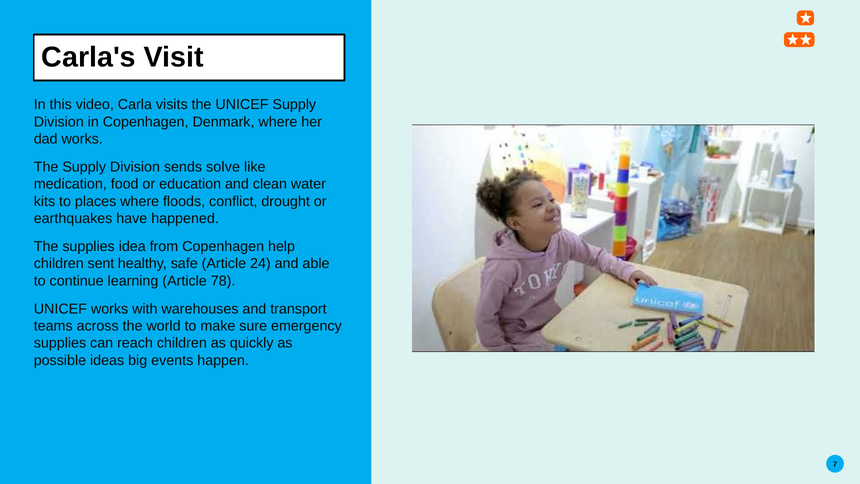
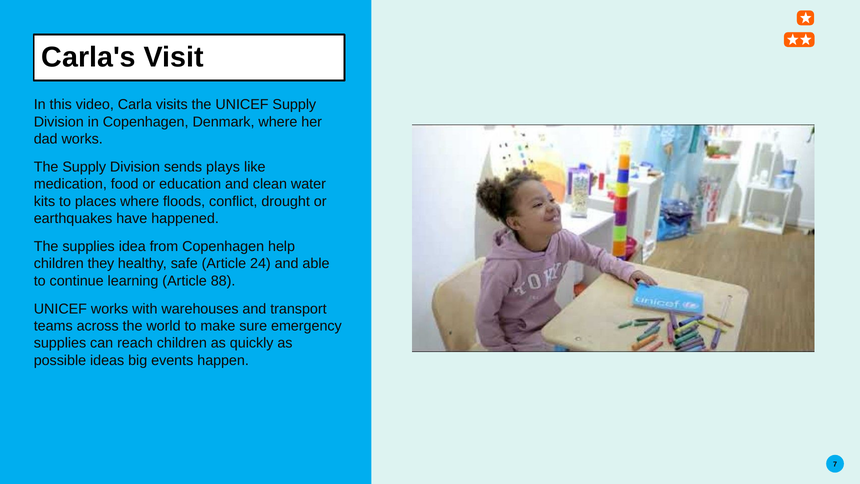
solve: solve -> plays
sent: sent -> they
78: 78 -> 88
